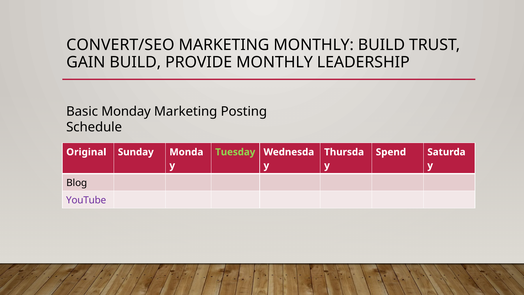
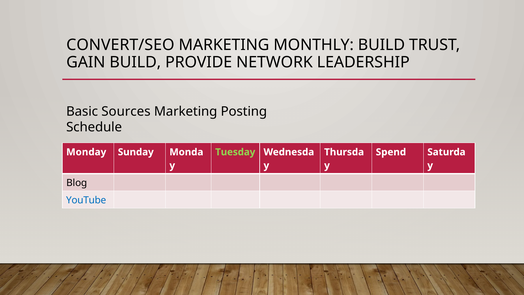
PROVIDE MONTHLY: MONTHLY -> NETWORK
Monday: Monday -> Sources
Original: Original -> Monday
YouTube colour: purple -> blue
